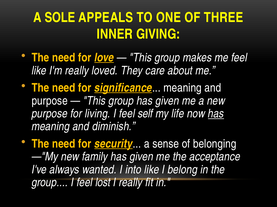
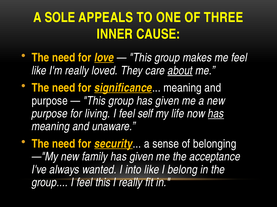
GIVING: GIVING -> CAUSE
about underline: none -> present
diminish: diminish -> unaware
feel lost: lost -> this
